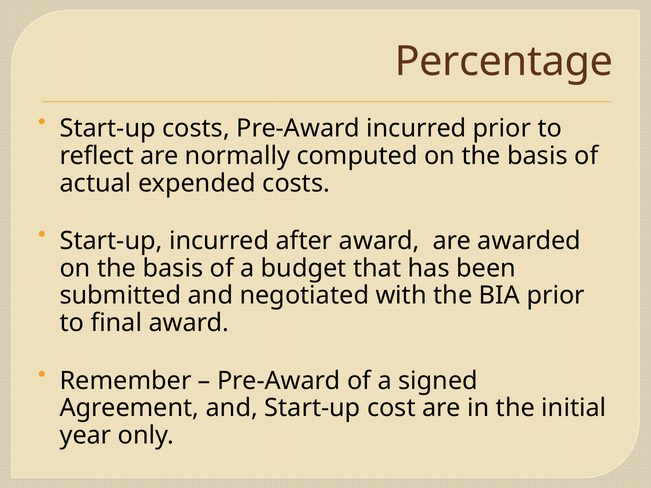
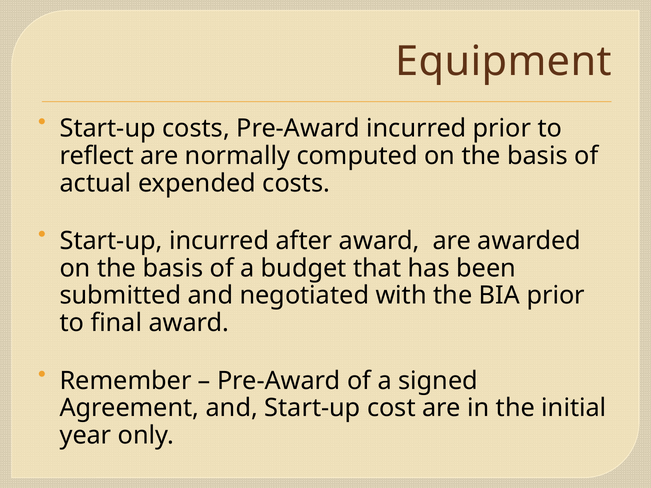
Percentage: Percentage -> Equipment
